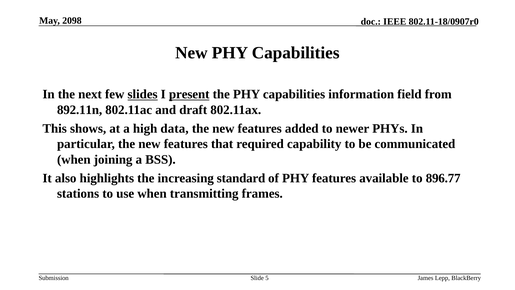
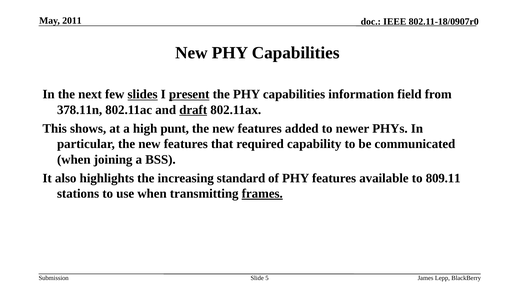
2098: 2098 -> 2011
892.11n: 892.11n -> 378.11n
draft underline: none -> present
data: data -> punt
896.77: 896.77 -> 809.11
frames underline: none -> present
